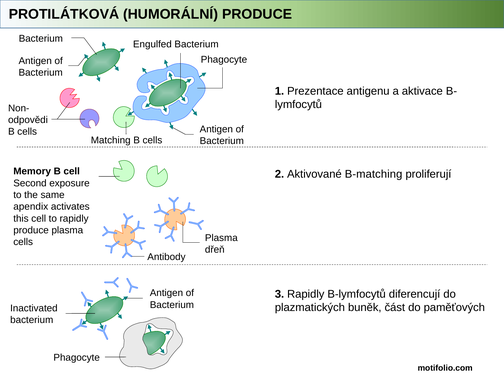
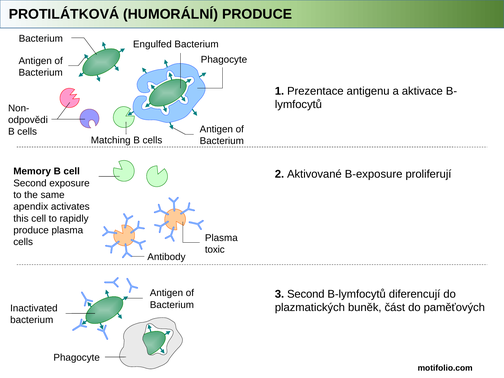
B-matching: B-matching -> B-exposure
dřeň: dřeň -> toxic
3 Rapidly: Rapidly -> Second
